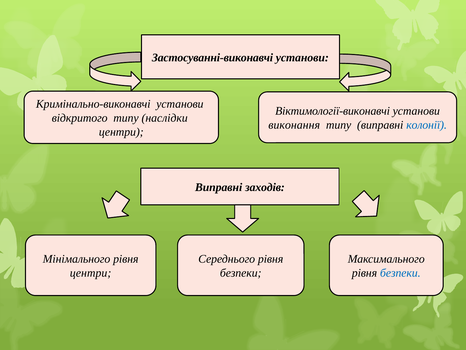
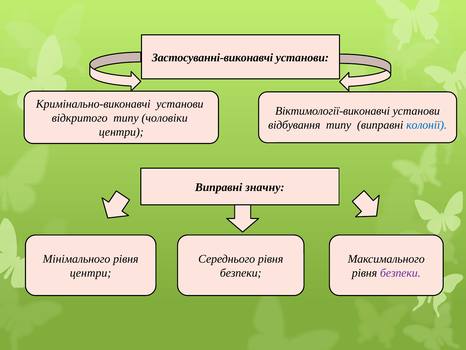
наслідки: наслідки -> чоловіки
виконання: виконання -> відбування
заходів: заходів -> значну
безпеки at (400, 273) colour: blue -> purple
